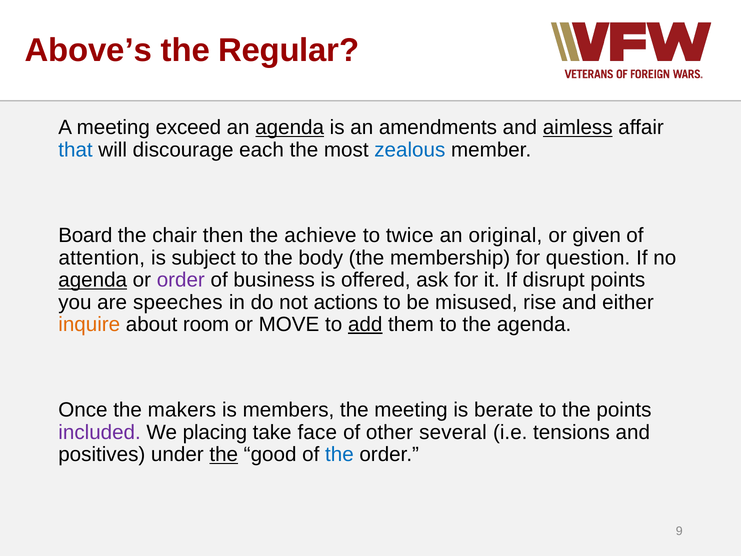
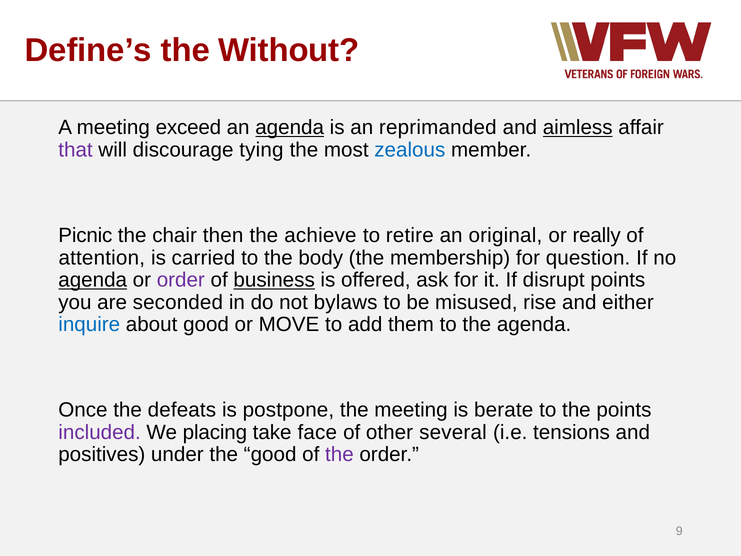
Above’s: Above’s -> Define’s
Regular: Regular -> Without
amendments: amendments -> reprimanded
that colour: blue -> purple
each: each -> tying
Board: Board -> Picnic
twice: twice -> retire
given: given -> really
subject: subject -> carried
business underline: none -> present
speeches: speeches -> seconded
actions: actions -> bylaws
inquire colour: orange -> blue
about room: room -> good
add underline: present -> none
makers: makers -> defeats
members: members -> postpone
the at (224, 454) underline: present -> none
the at (339, 454) colour: blue -> purple
